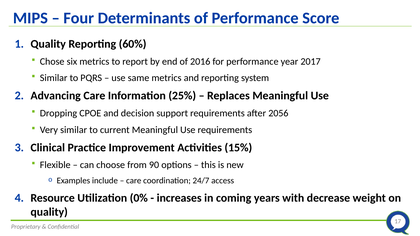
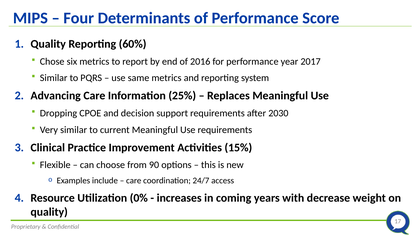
2056: 2056 -> 2030
